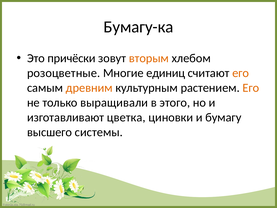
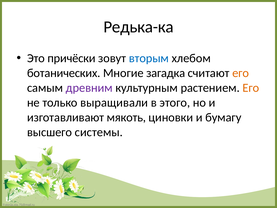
Бумагу-ка: Бумагу-ка -> Редька-ка
вторым colour: orange -> blue
розоцветные: розоцветные -> ботанических
единиц: единиц -> загадка
древним colour: orange -> purple
цветка: цветка -> мякоть
